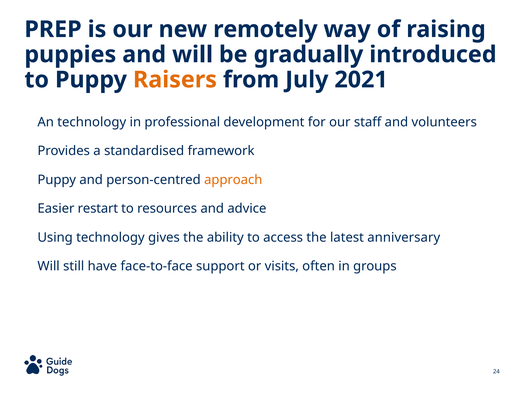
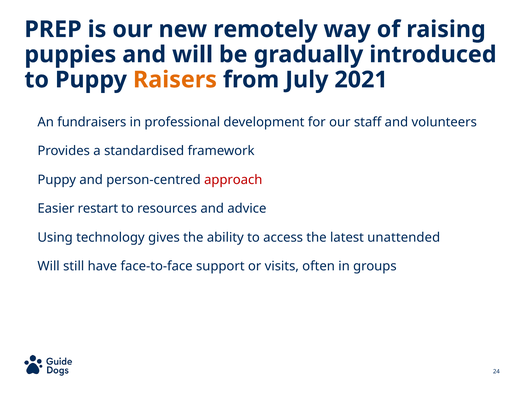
An technology: technology -> fundraisers
approach colour: orange -> red
anniversary: anniversary -> unattended
